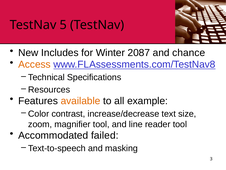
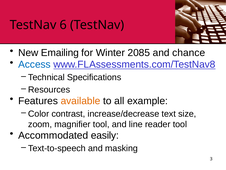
5: 5 -> 6
Includes: Includes -> Emailing
2087: 2087 -> 2085
Access colour: orange -> blue
failed: failed -> easily
